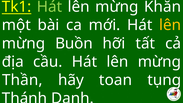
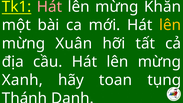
Hát at (49, 7) colour: light green -> pink
Buồn: Buồn -> Xuân
Thần: Thần -> Xanh
